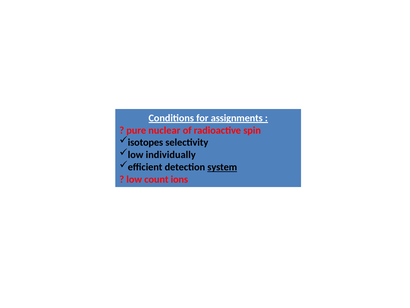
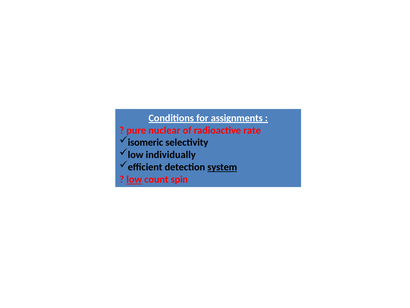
spin: spin -> rate
isotopes: isotopes -> isomeric
low at (134, 179) underline: none -> present
ions: ions -> spin
